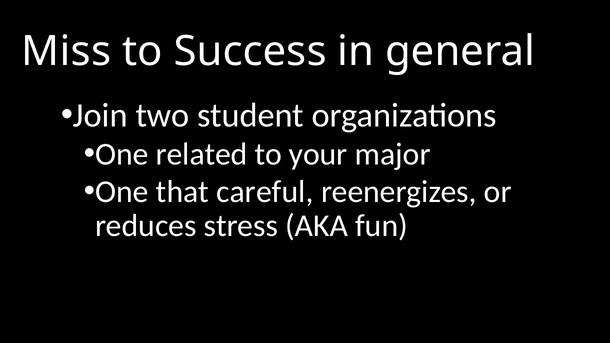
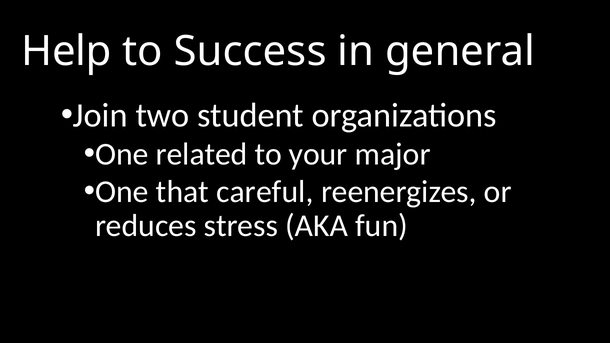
Miss: Miss -> Help
